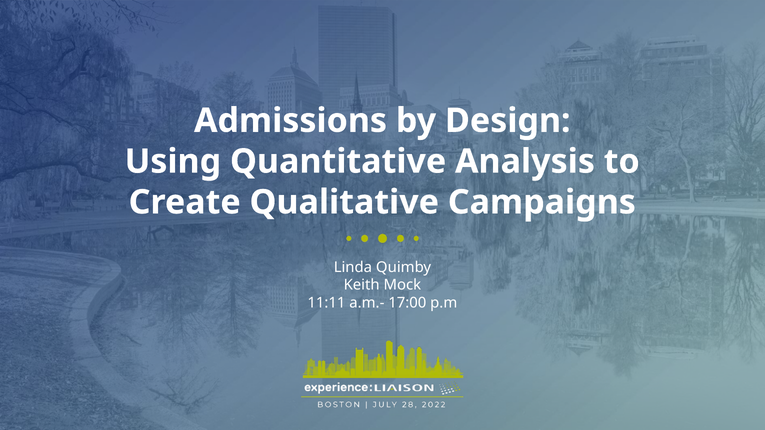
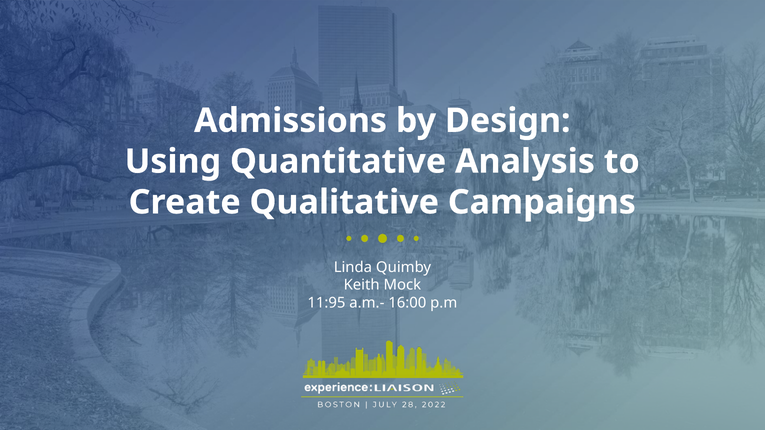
11:11: 11:11 -> 11:95
17:00: 17:00 -> 16:00
